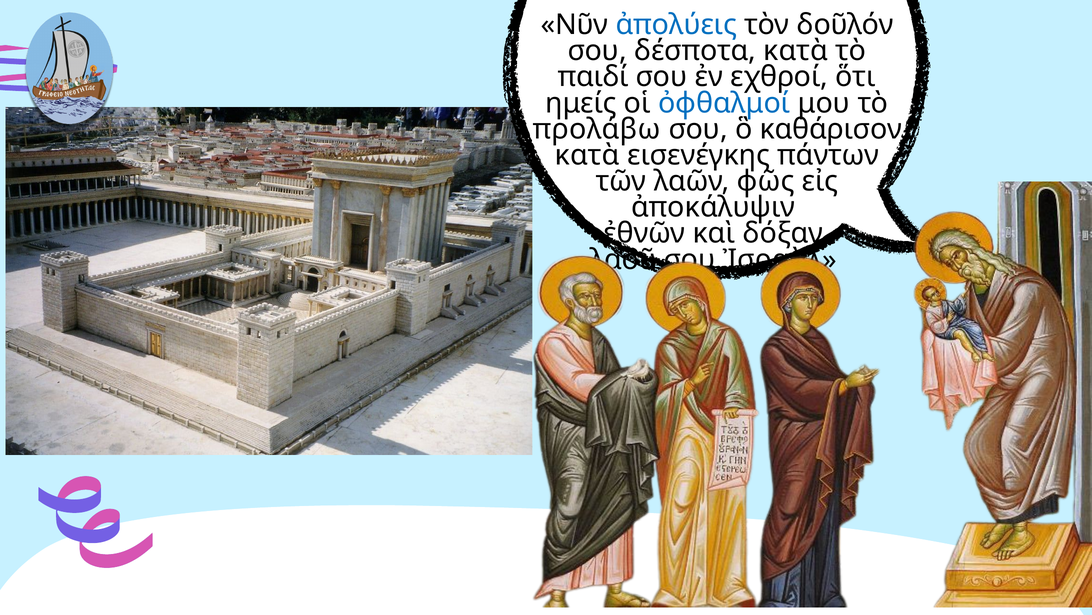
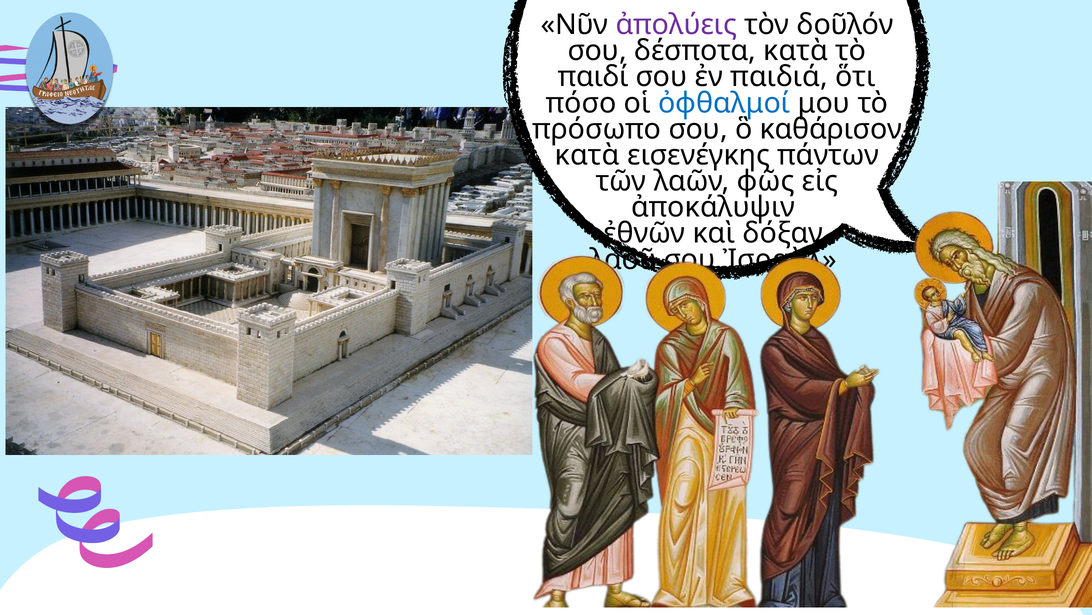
ἀπολύεις colour: blue -> purple
εχθροί: εχθροί -> παιδιά
ημείς: ημείς -> πόσο
προλάβω: προλάβω -> πρόσωπο
